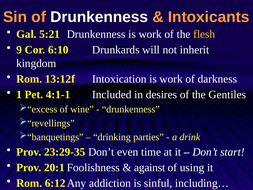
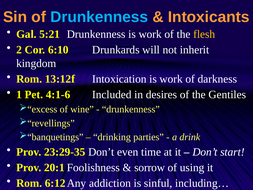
Drunkenness at (99, 17) colour: white -> light blue
9: 9 -> 2
4:1-1: 4:1-1 -> 4:1-6
against: against -> sorrow
